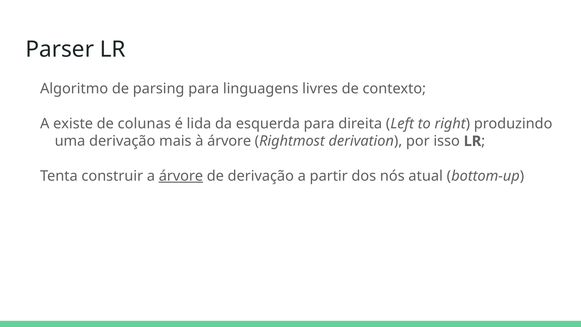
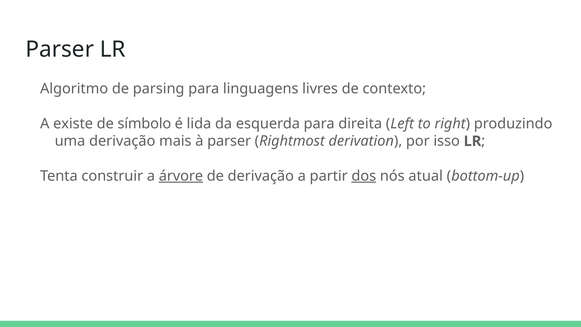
colunas: colunas -> símbolo
à árvore: árvore -> parser
dos underline: none -> present
